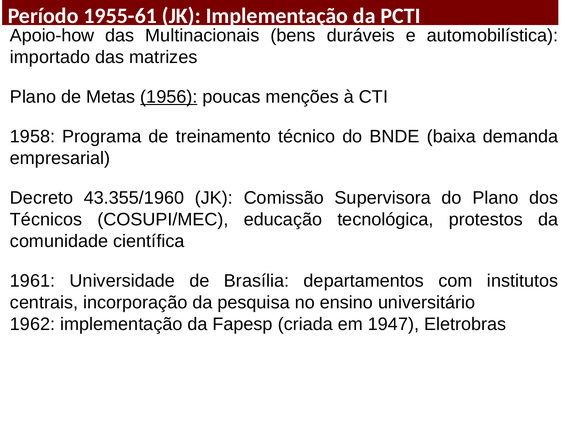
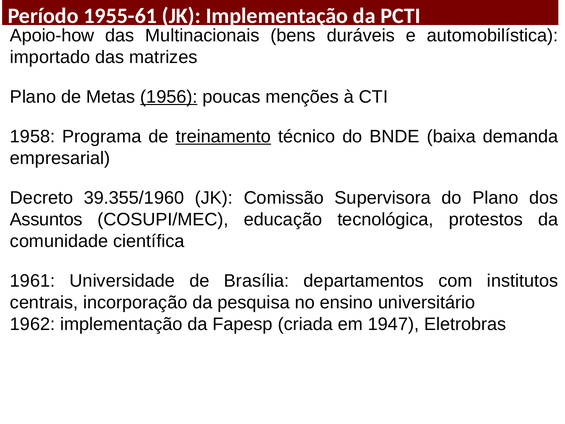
treinamento underline: none -> present
43.355/1960: 43.355/1960 -> 39.355/1960
Técnicos: Técnicos -> Assuntos
